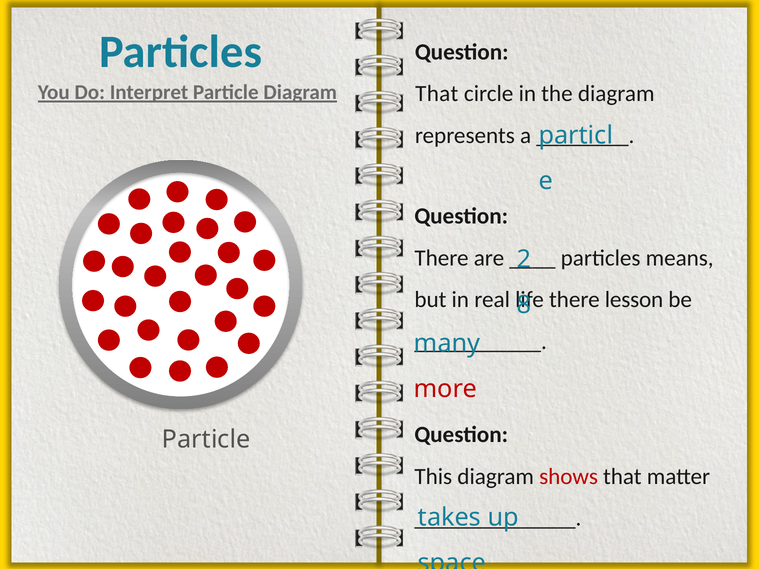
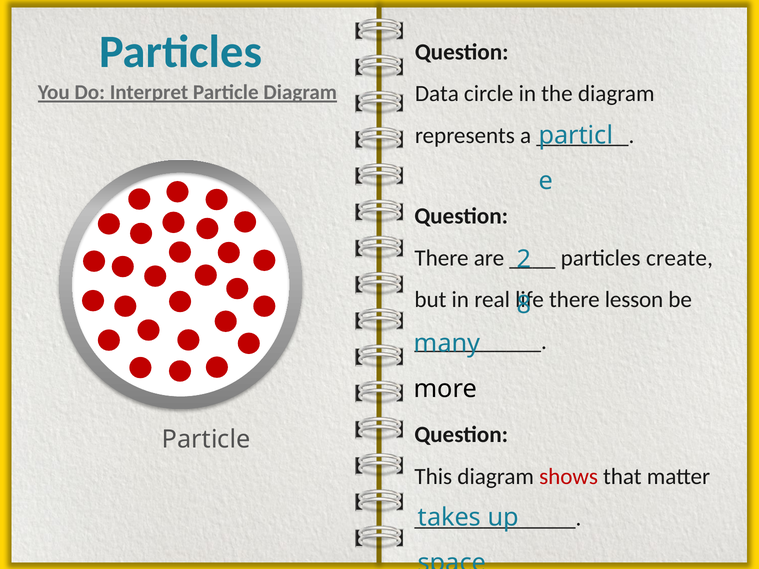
That at (437, 94): That -> Data
means: means -> create
more colour: red -> black
